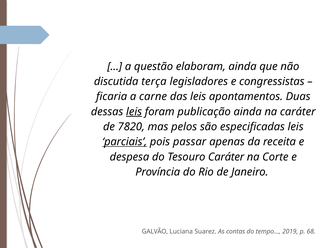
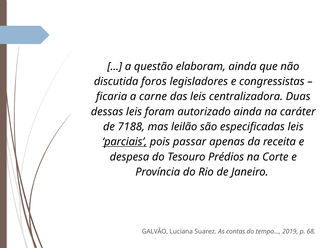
terça: terça -> foros
apontamentos: apontamentos -> centralizadora
leis at (134, 111) underline: present -> none
publicação: publicação -> autorizado
7820: 7820 -> 7188
pelos: pelos -> leilão
Tesouro Caráter: Caráter -> Prédios
